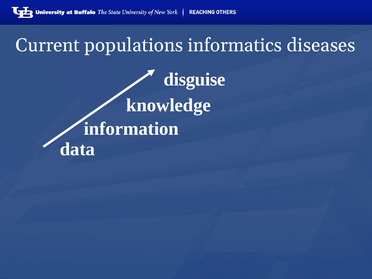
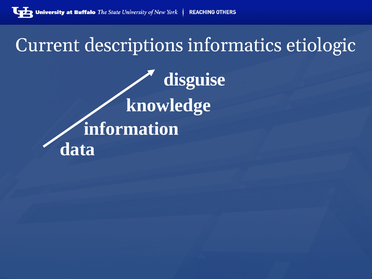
populations: populations -> descriptions
diseases: diseases -> etiologic
